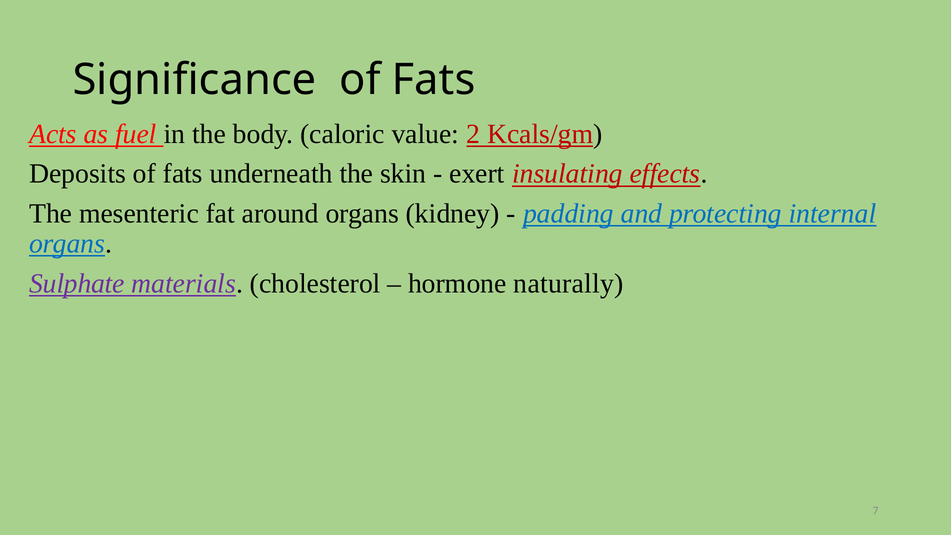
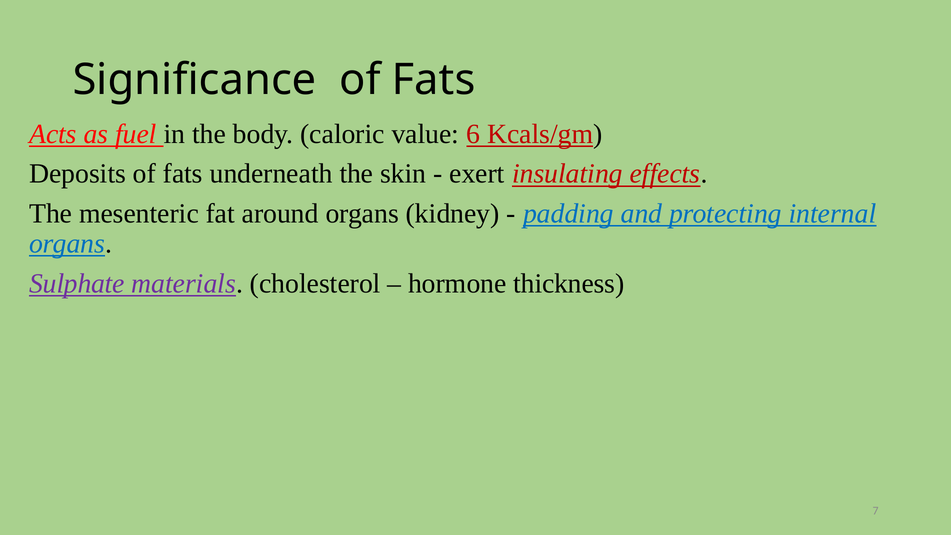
2: 2 -> 6
naturally: naturally -> thickness
